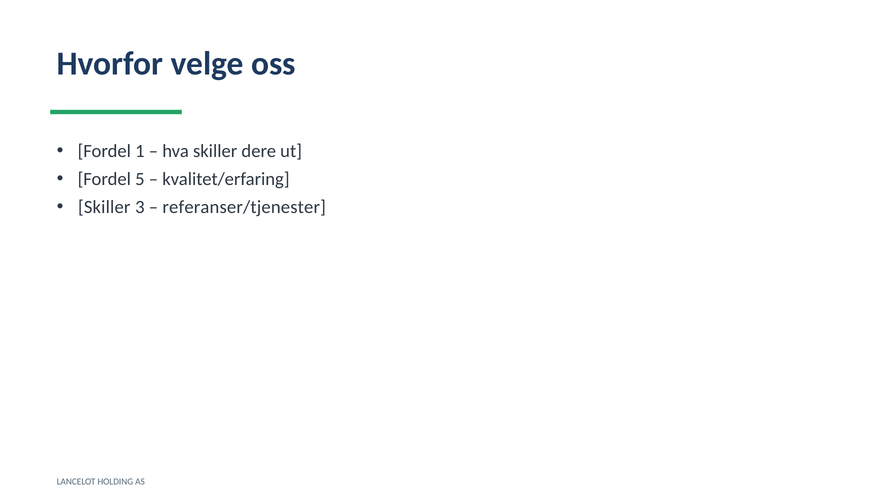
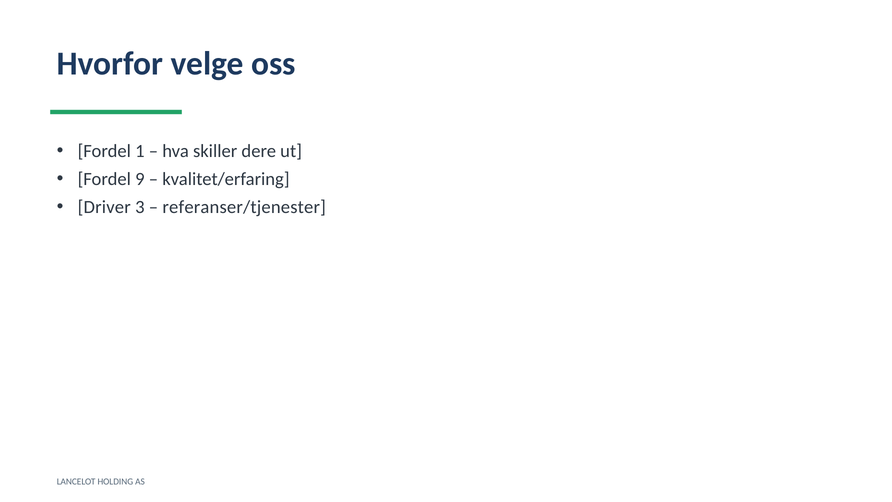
5: 5 -> 9
Skiller at (104, 207): Skiller -> Driver
